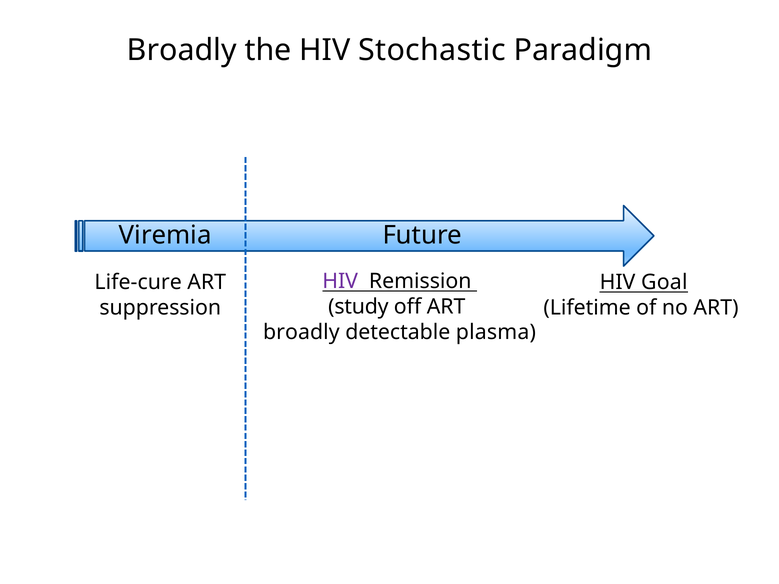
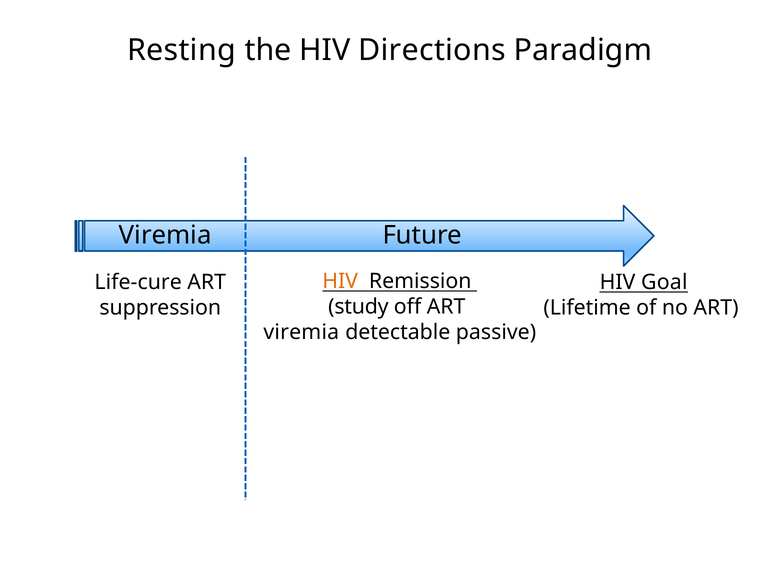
Broadly at (182, 50): Broadly -> Resting
Stochastic: Stochastic -> Directions
HIV at (340, 281) colour: purple -> orange
broadly at (301, 332): broadly -> viremia
plasma: plasma -> passive
